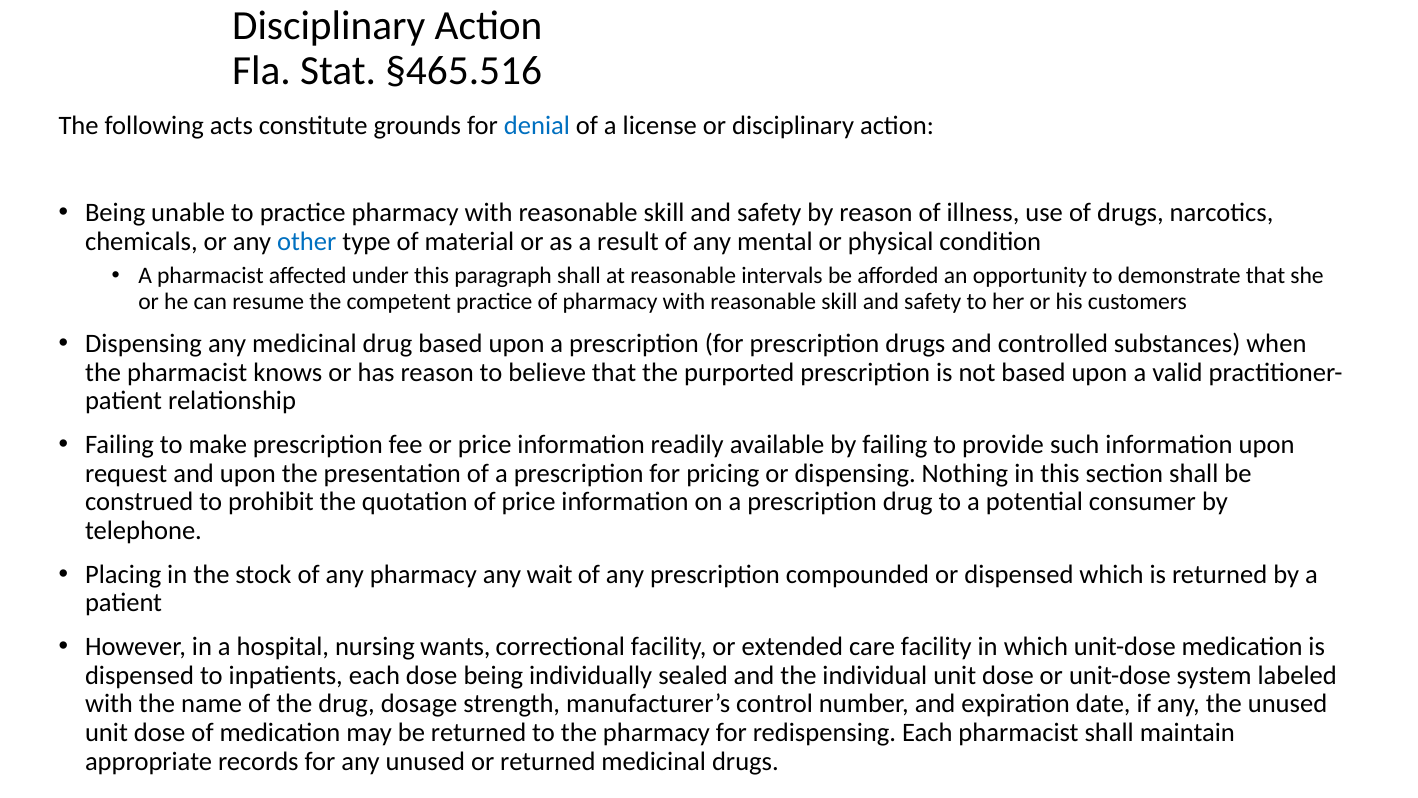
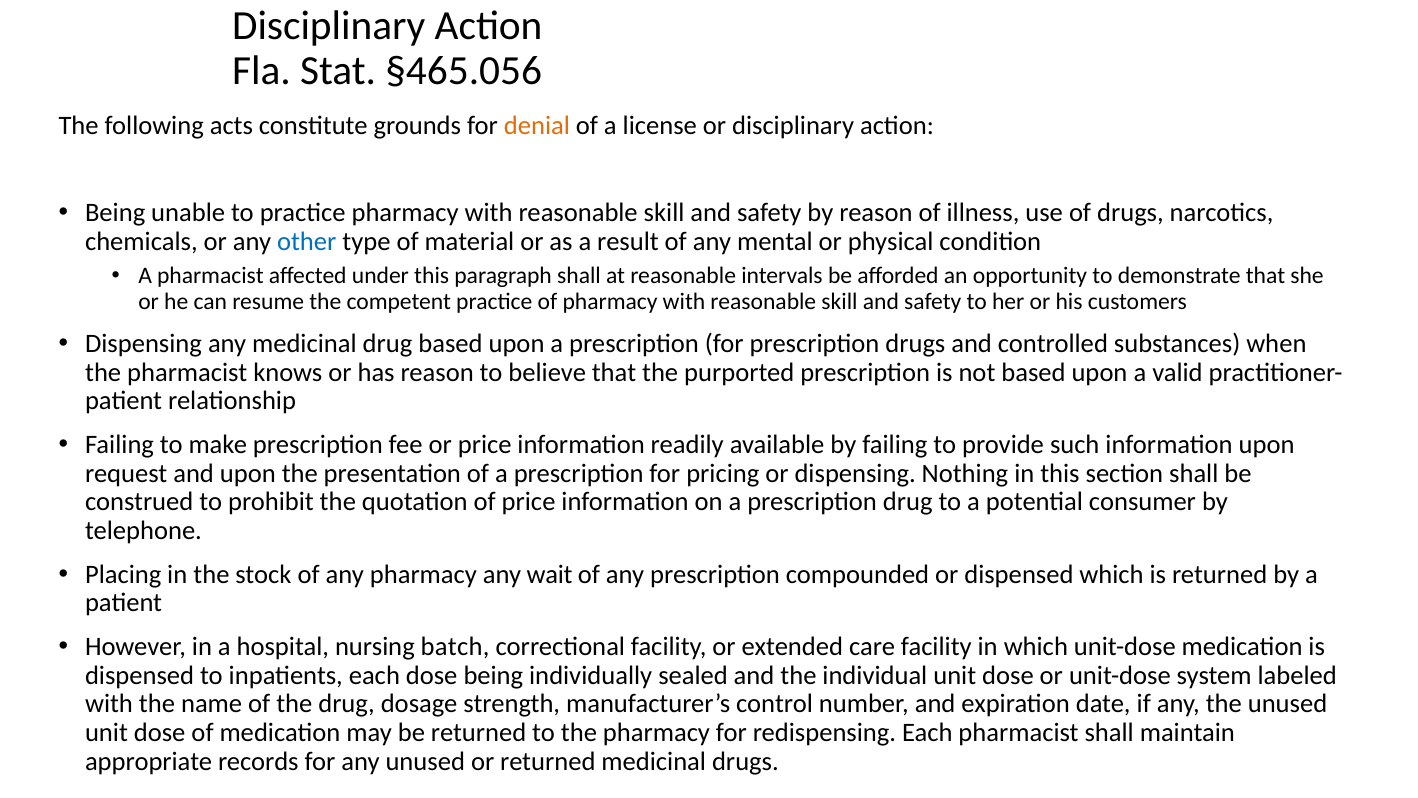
§465.516: §465.516 -> §465.056
denial colour: blue -> orange
wants: wants -> batch
